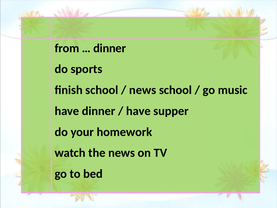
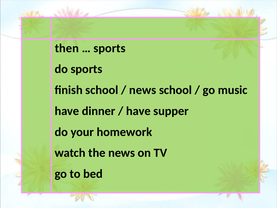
from: from -> then
dinner at (110, 48): dinner -> sports
